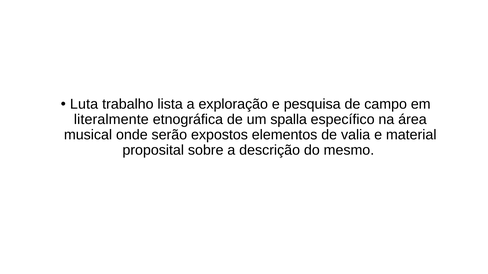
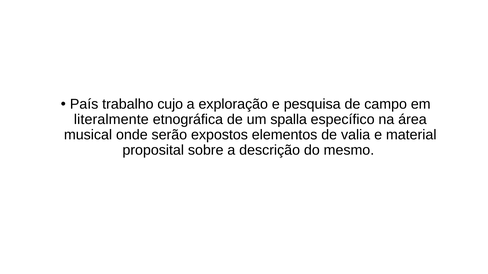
Luta: Luta -> País
lista: lista -> cujo
